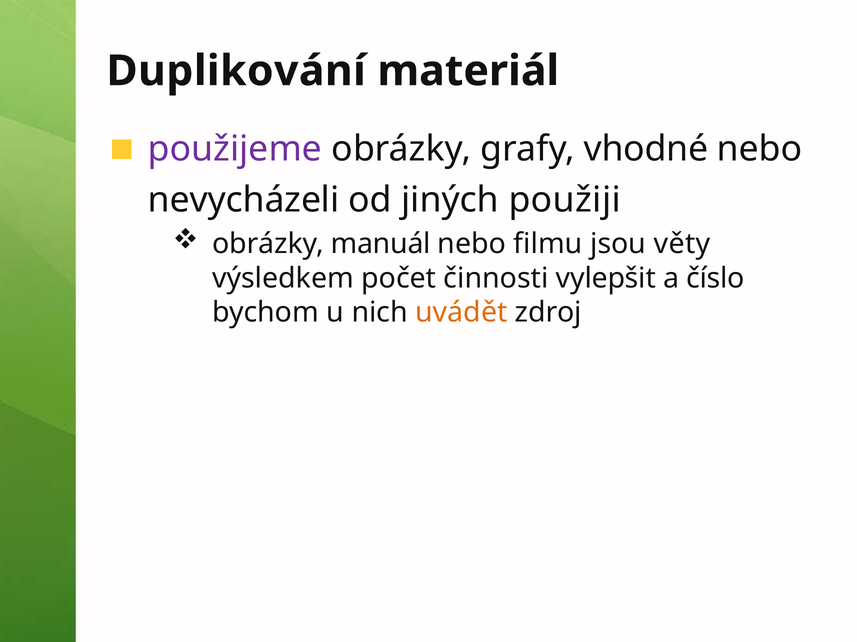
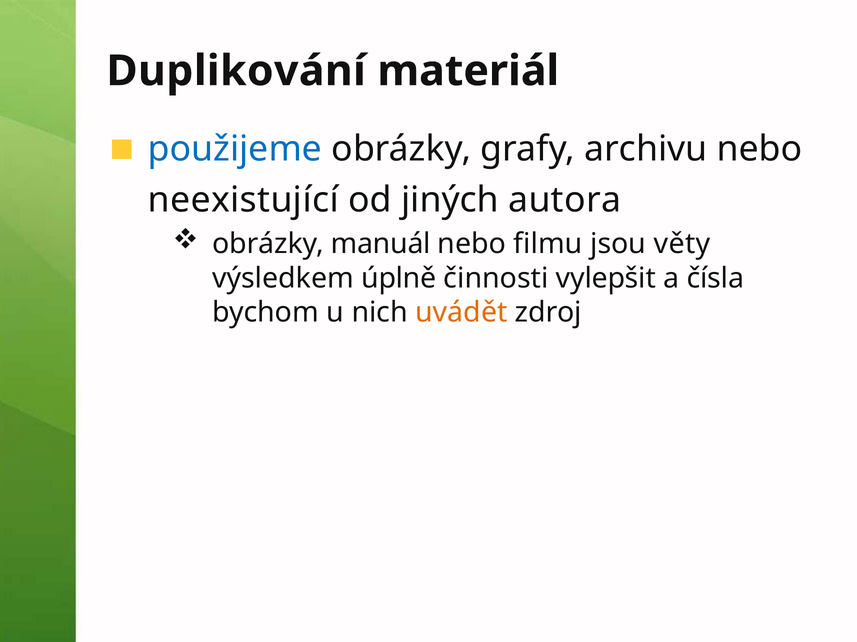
použijeme colour: purple -> blue
vhodné: vhodné -> archivu
nevycházeli: nevycházeli -> neexistující
použiji: použiji -> autora
počet: počet -> úplně
číslo: číslo -> čísla
